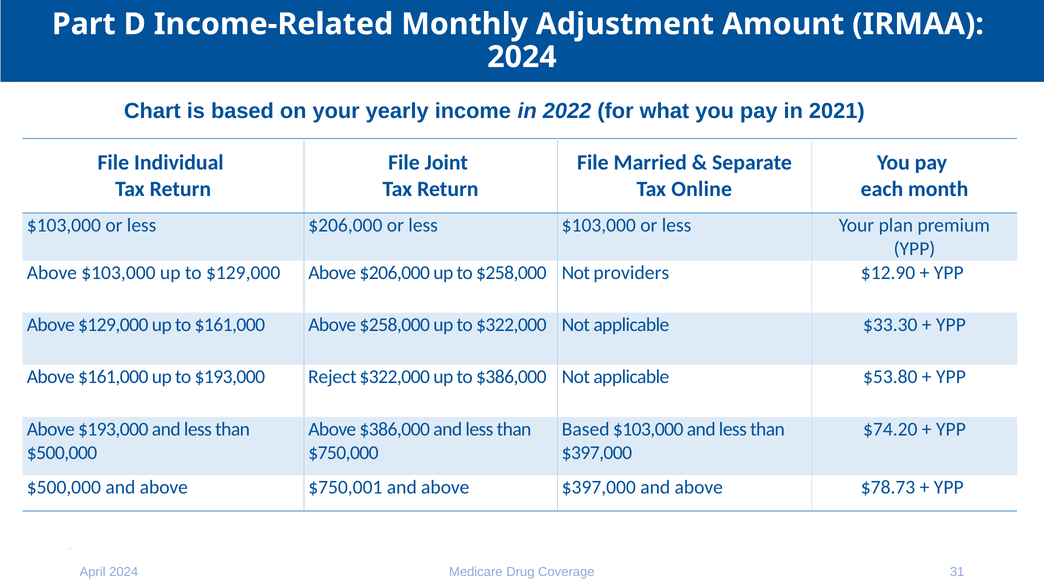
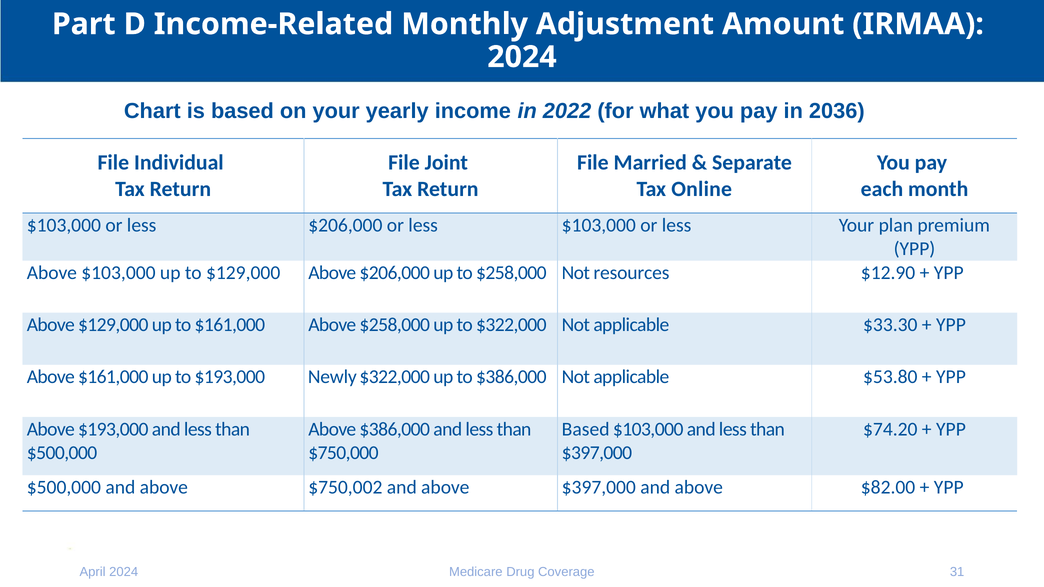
2021: 2021 -> 2036
providers: providers -> resources
Reject: Reject -> Newly
$750,001: $750,001 -> $750,002
$78.73: $78.73 -> $82.00
